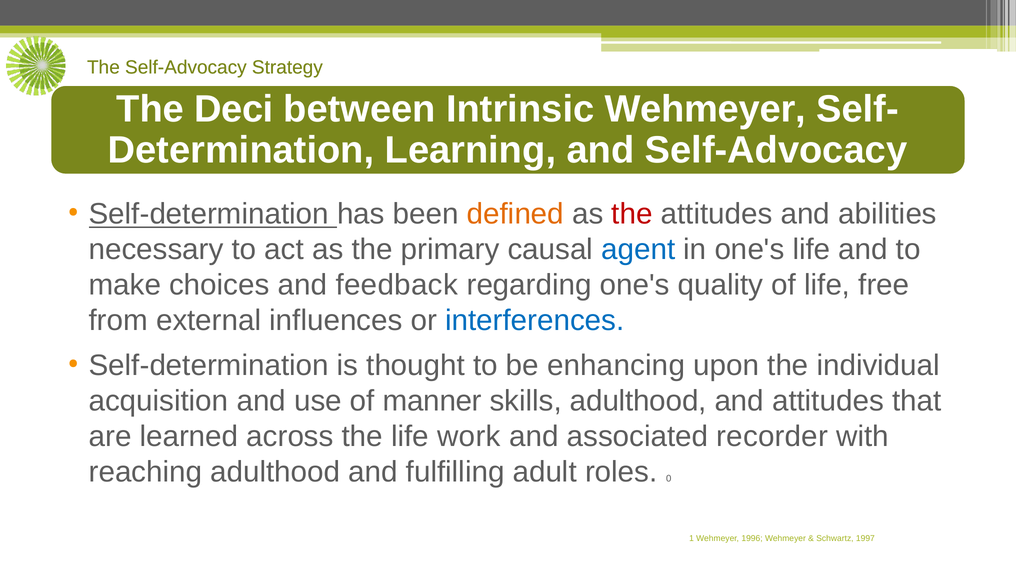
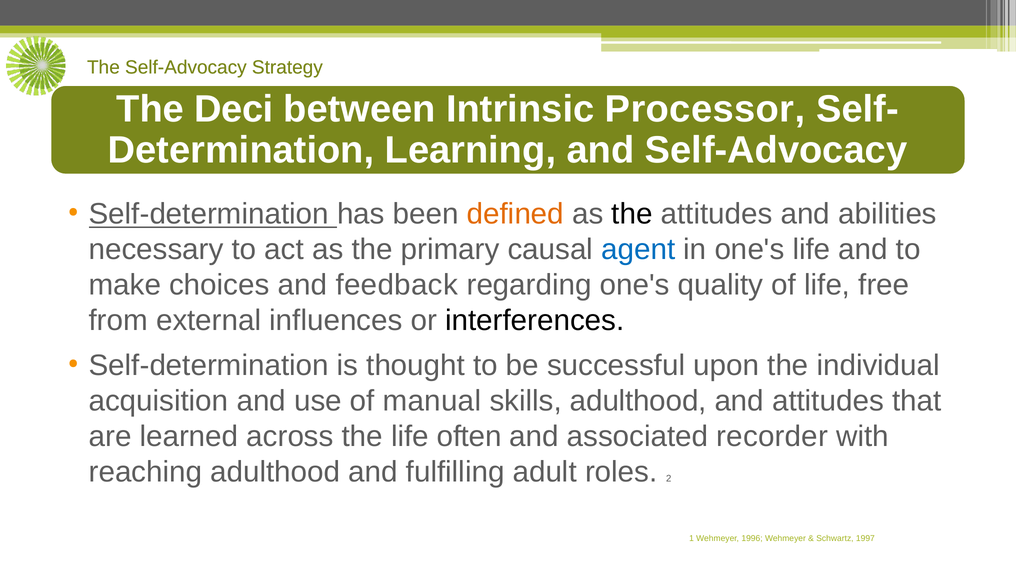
Intrinsic Wehmeyer: Wehmeyer -> Processor
the at (632, 214) colour: red -> black
interferences colour: blue -> black
enhancing: enhancing -> successful
manner: manner -> manual
work: work -> often
0: 0 -> 2
